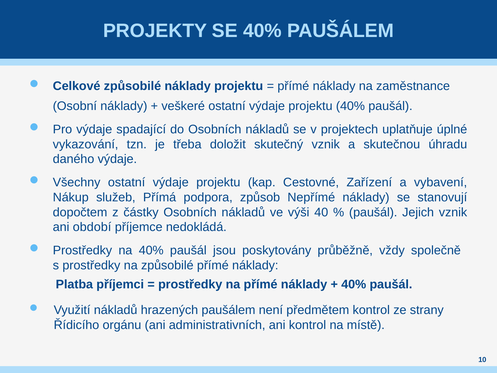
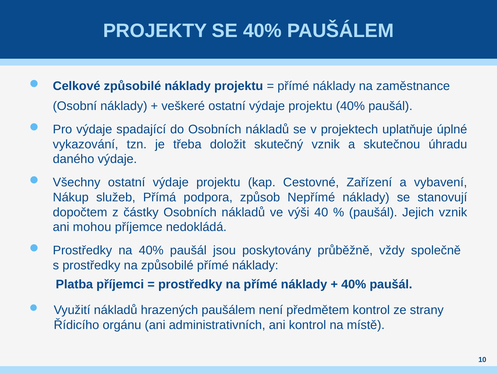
období: období -> mohou
